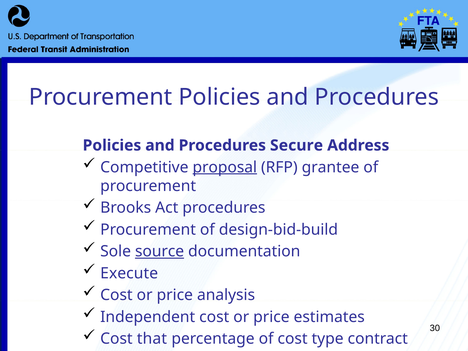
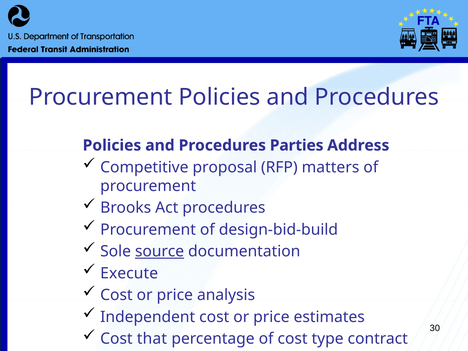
Secure: Secure -> Parties
proposal underline: present -> none
grantee: grantee -> matters
